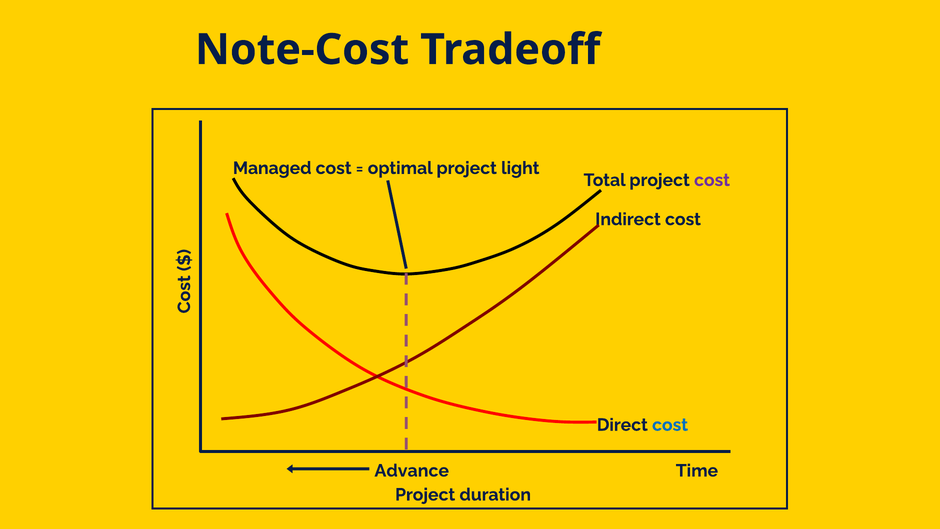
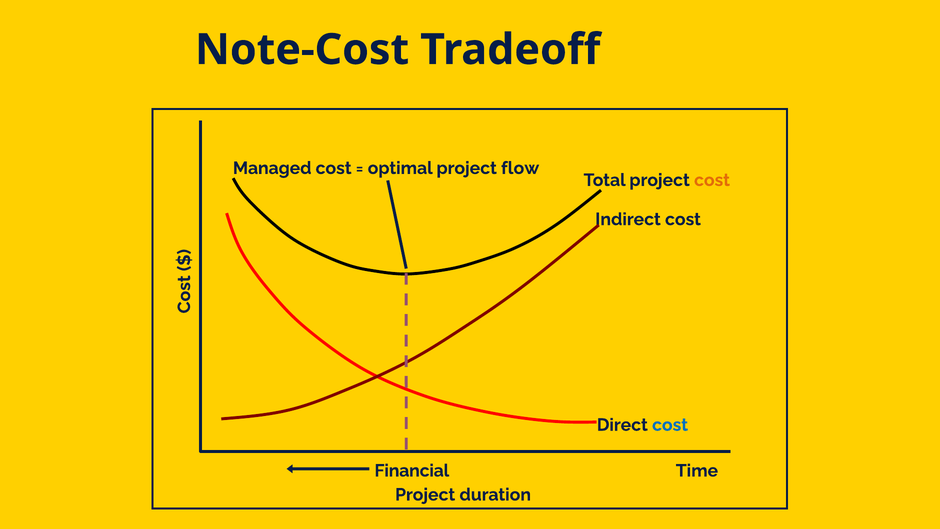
light: light -> flow
cost at (712, 180) colour: purple -> orange
Advance: Advance -> Financial
